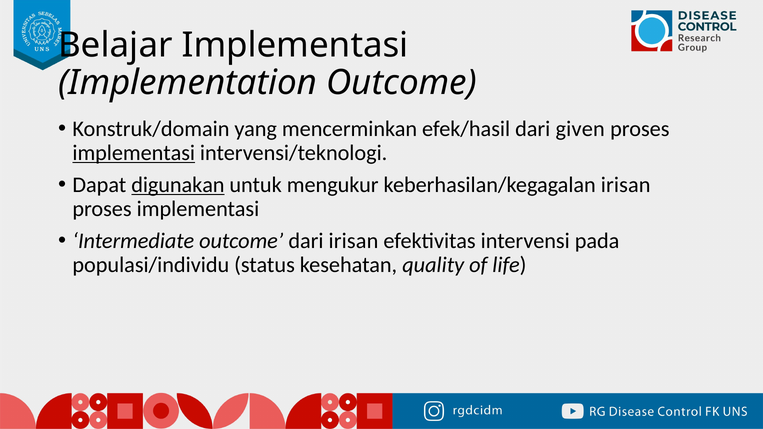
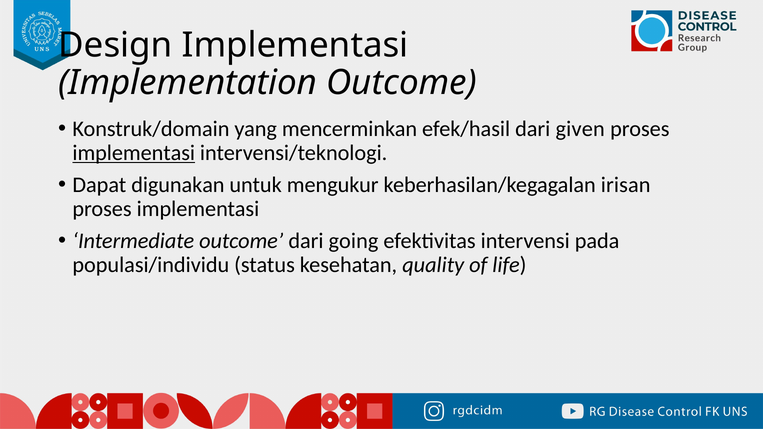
Belajar: Belajar -> Design
digunakan underline: present -> none
dari irisan: irisan -> going
